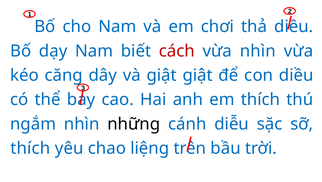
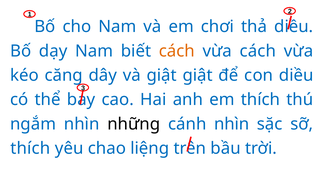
cách at (177, 51) colour: red -> orange
vừa nhìn: nhìn -> cách
cánh diễu: diễu -> nhìn
